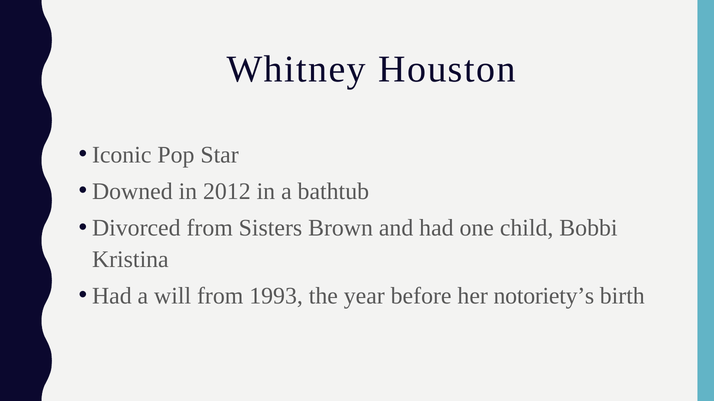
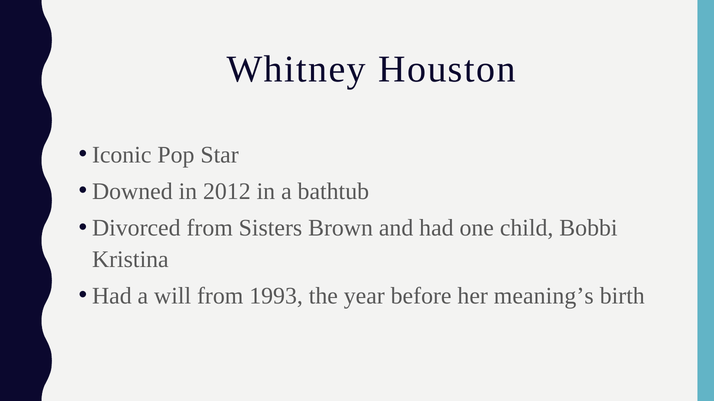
notoriety’s: notoriety’s -> meaning’s
